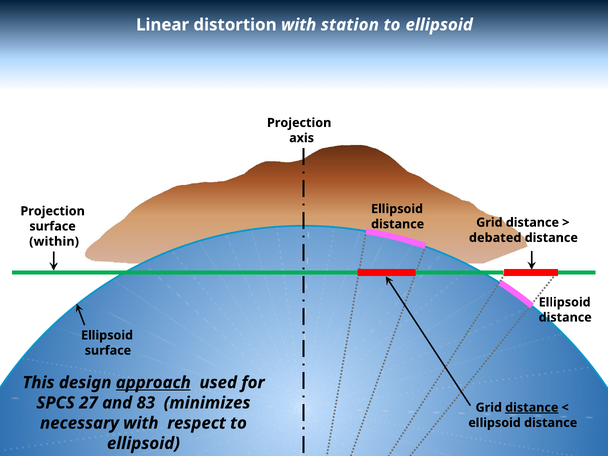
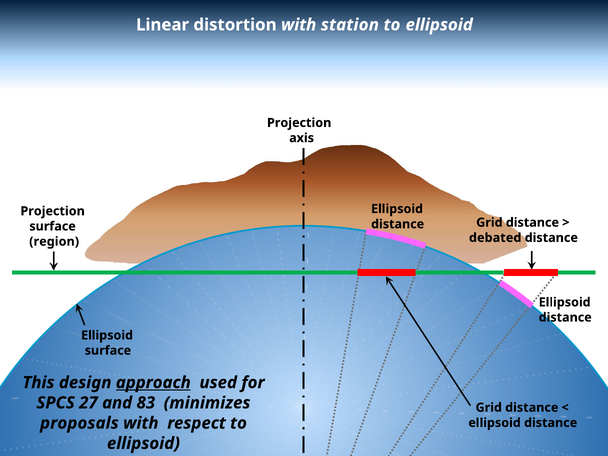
within: within -> region
distance at (532, 408) underline: present -> none
necessary: necessary -> proposals
